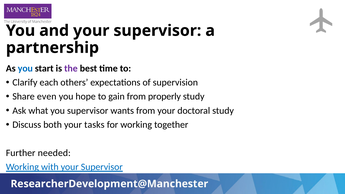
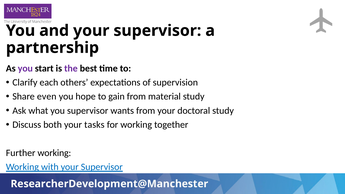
you at (25, 68) colour: blue -> purple
properly: properly -> material
Further needed: needed -> working
